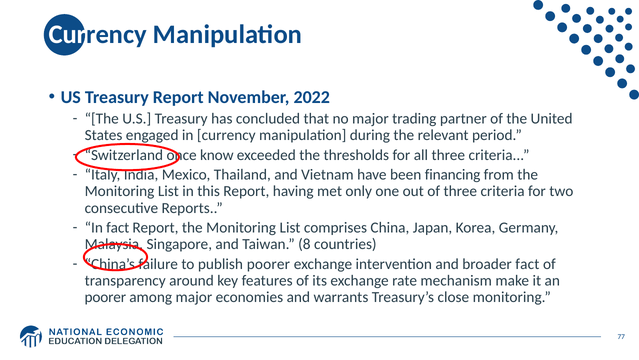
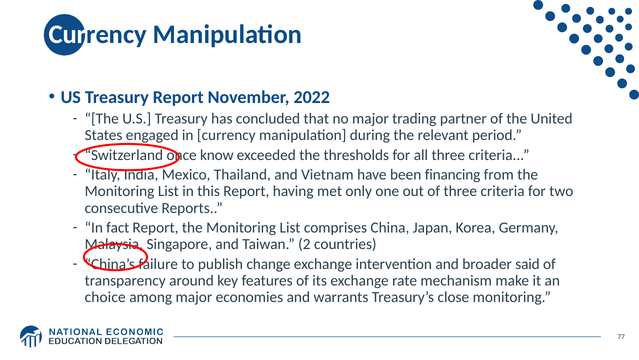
8: 8 -> 2
publish poorer: poorer -> change
broader fact: fact -> said
poorer at (105, 297): poorer -> choice
